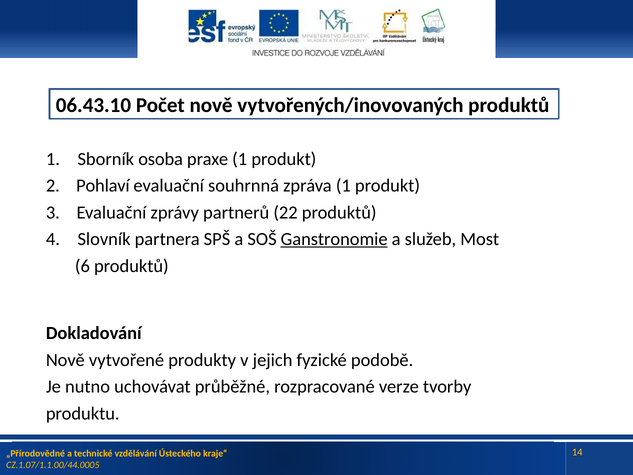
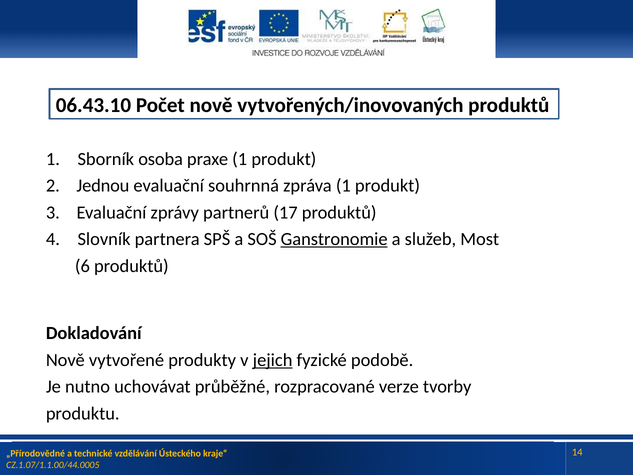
Pohlaví: Pohlaví -> Jednou
22: 22 -> 17
jejich underline: none -> present
